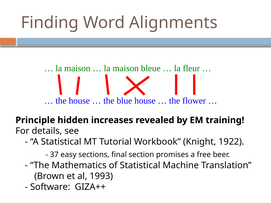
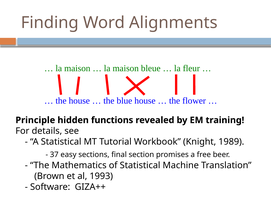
increases: increases -> functions
1922: 1922 -> 1989
